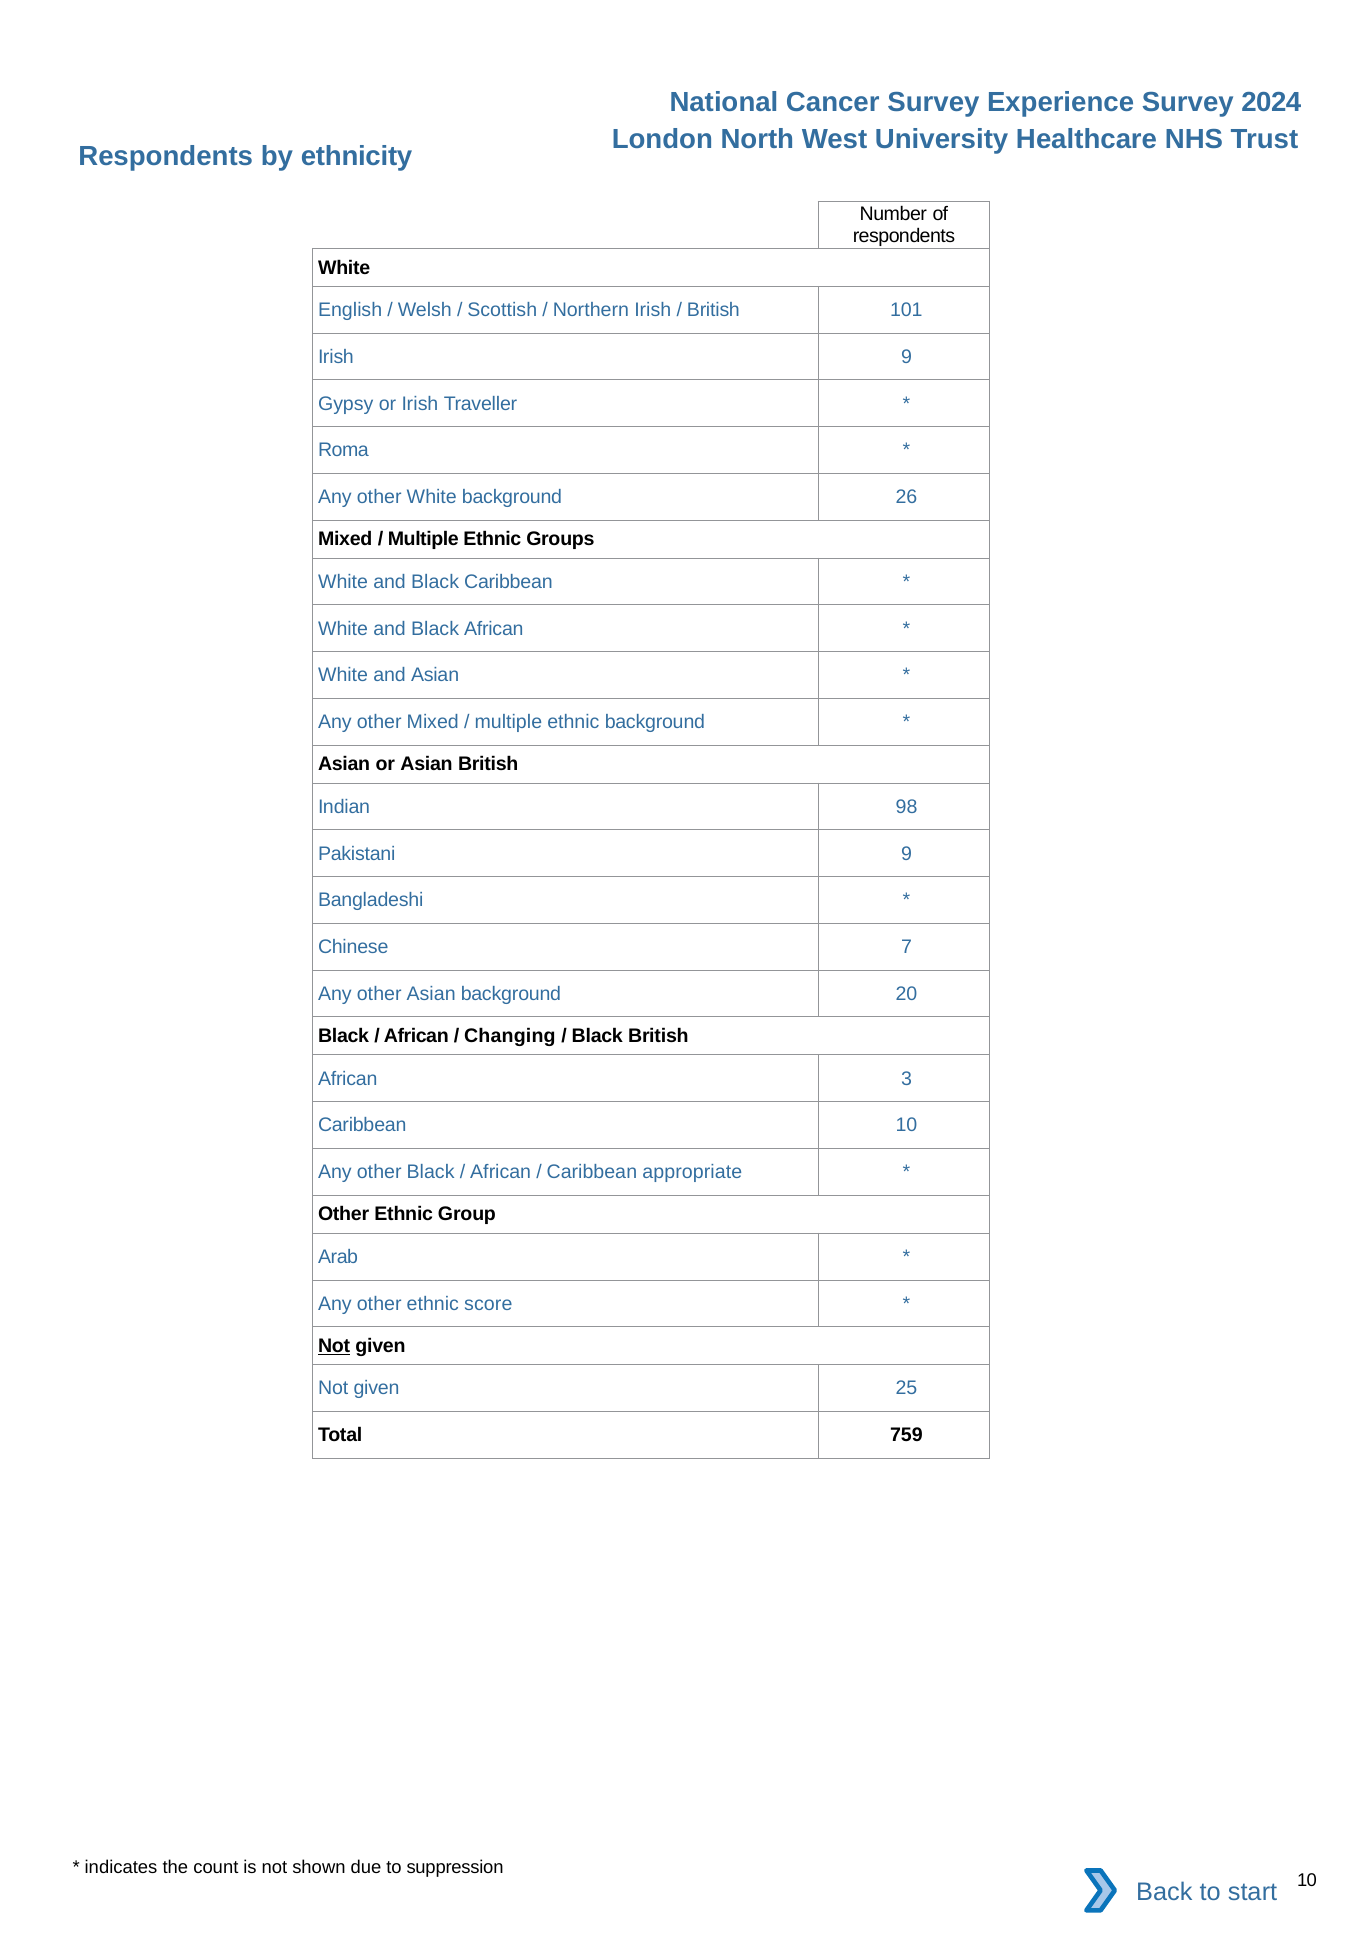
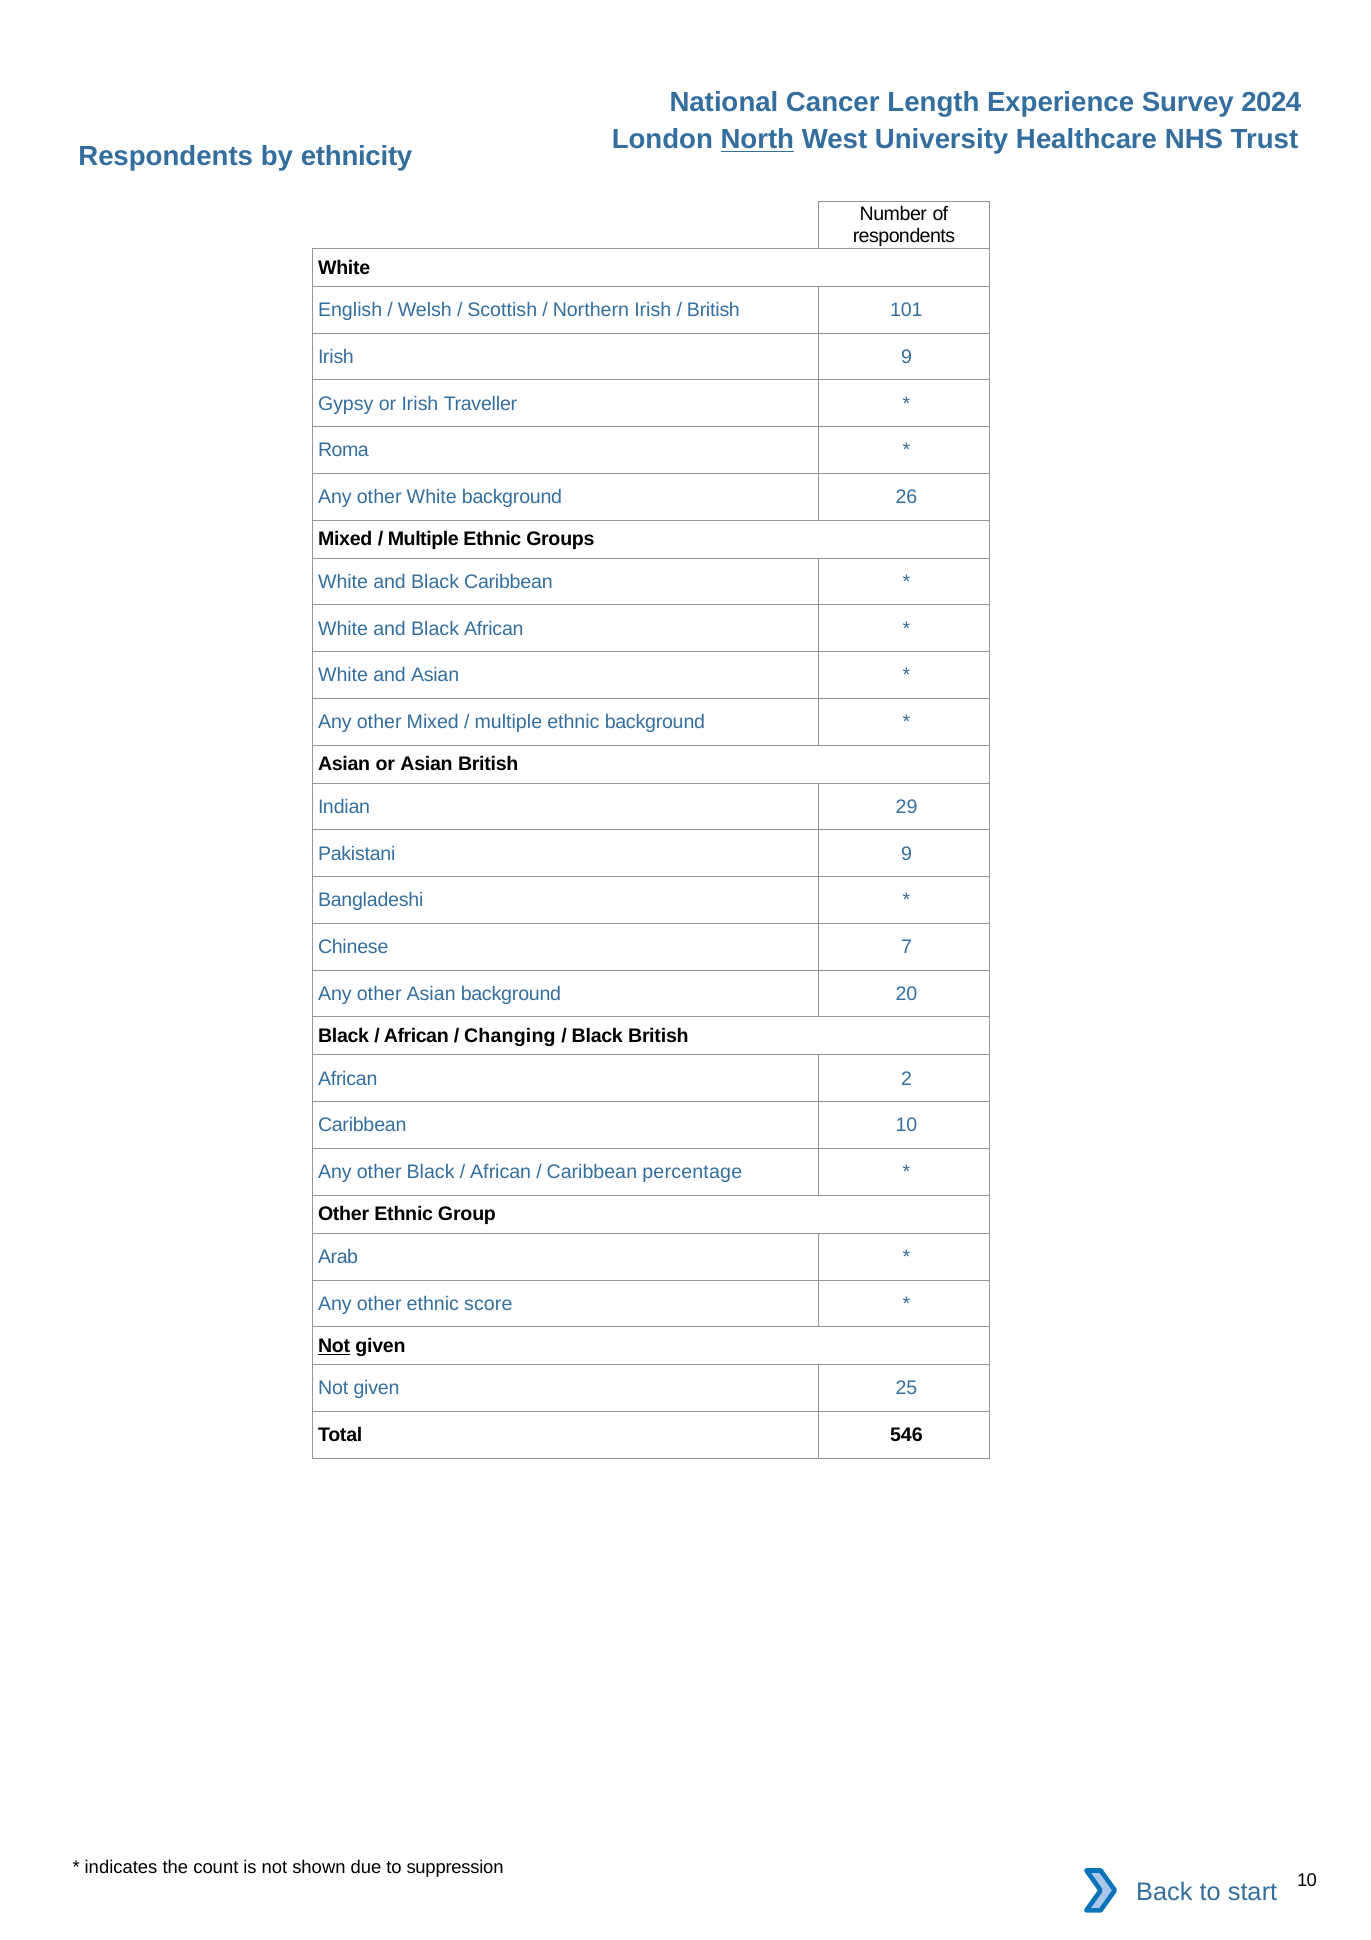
Cancer Survey: Survey -> Length
North underline: none -> present
98: 98 -> 29
3: 3 -> 2
appropriate: appropriate -> percentage
759: 759 -> 546
